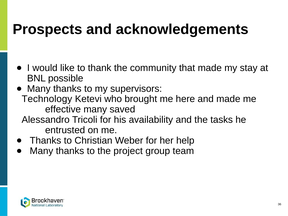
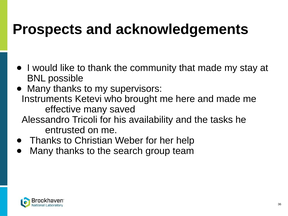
Technology: Technology -> Instruments
project: project -> search
